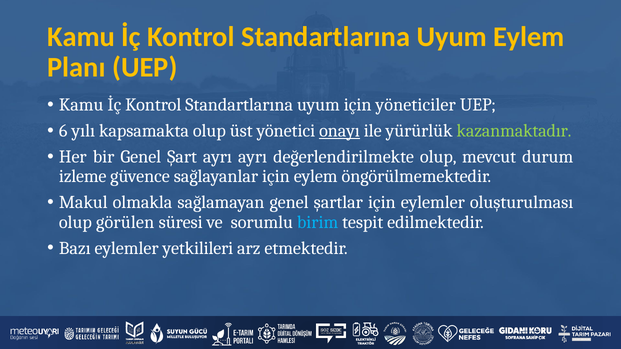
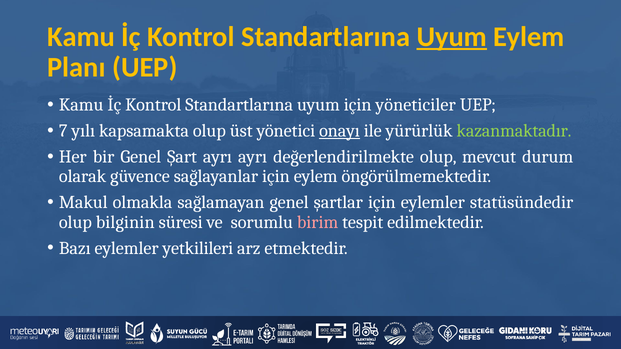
Uyum at (452, 37) underline: none -> present
6: 6 -> 7
izleme: izleme -> olarak
oluşturulması: oluşturulması -> statüsündedir
görülen: görülen -> bilginin
birim colour: light blue -> pink
